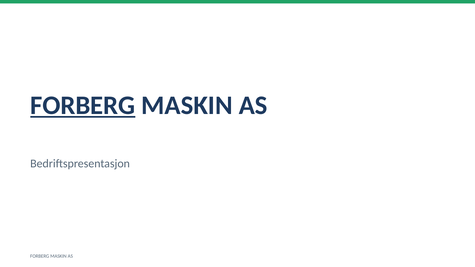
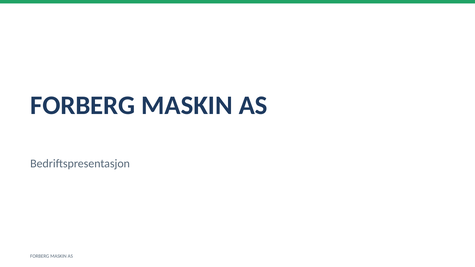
FORBERG at (83, 105) underline: present -> none
